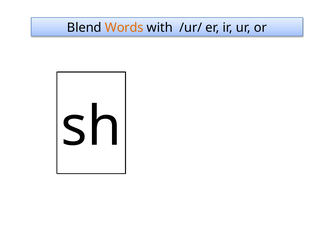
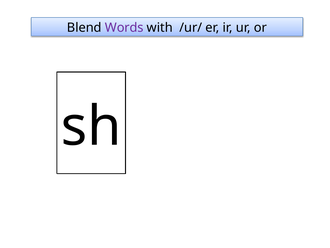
Words colour: orange -> purple
